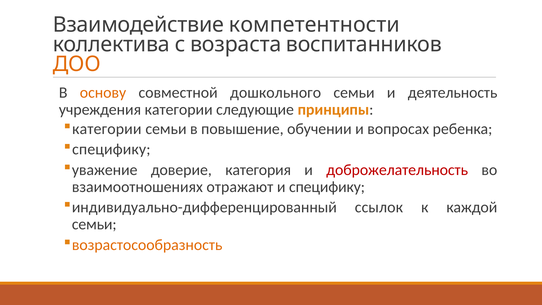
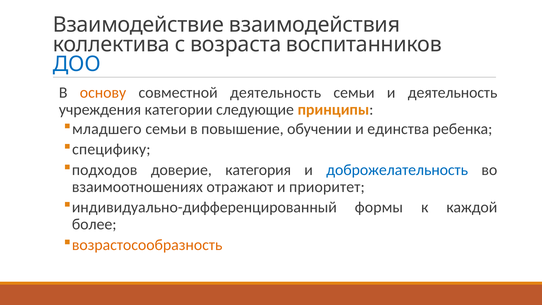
компетентности: компетентности -> взаимодействия
ДОО colour: orange -> blue
совместной дошкольного: дошкольного -> деятельность
категории at (107, 129): категории -> младшего
вопросах: вопросах -> единства
уважение: уважение -> подходов
доброжелательность colour: red -> blue
и специфику: специфику -> приоритет
ссылок: ссылок -> формы
семьи at (94, 224): семьи -> более
